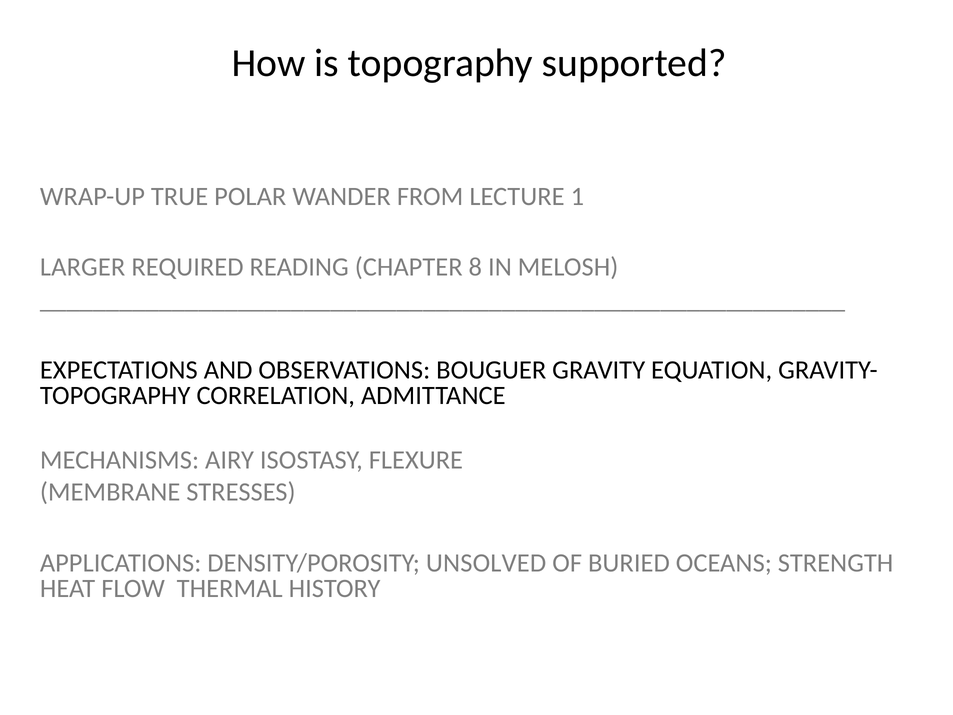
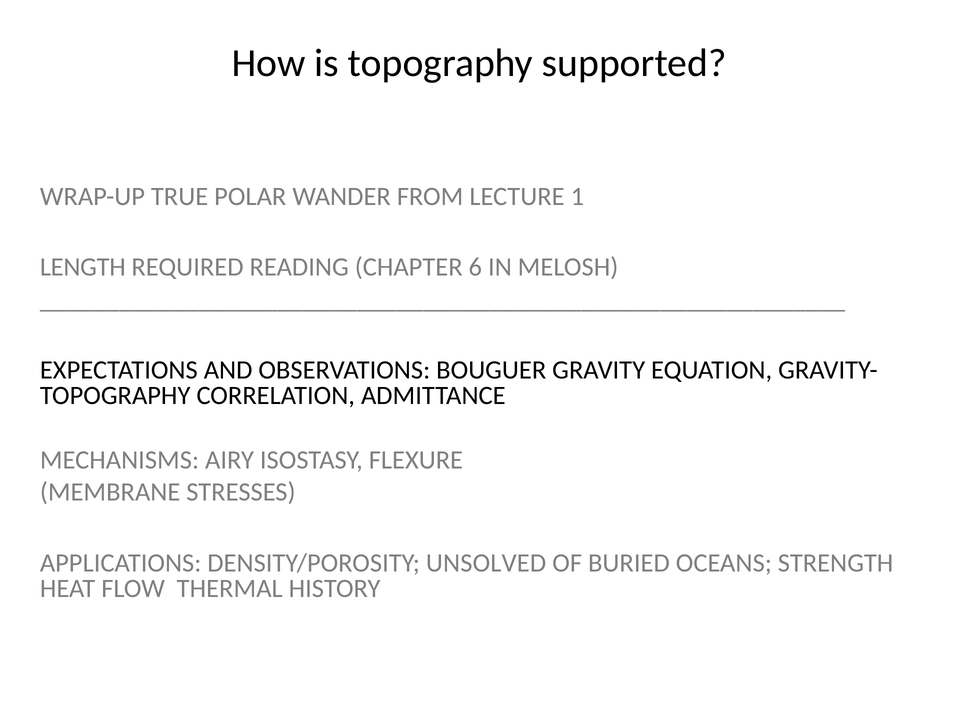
LARGER: LARGER -> LENGTH
8: 8 -> 6
